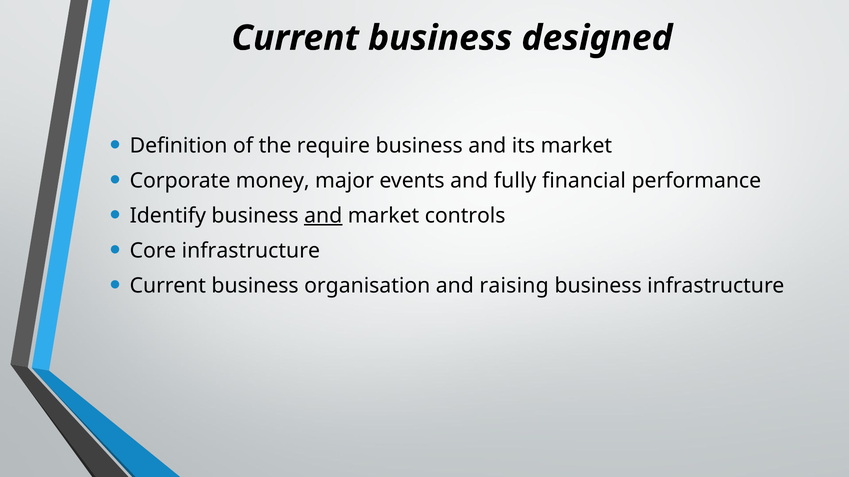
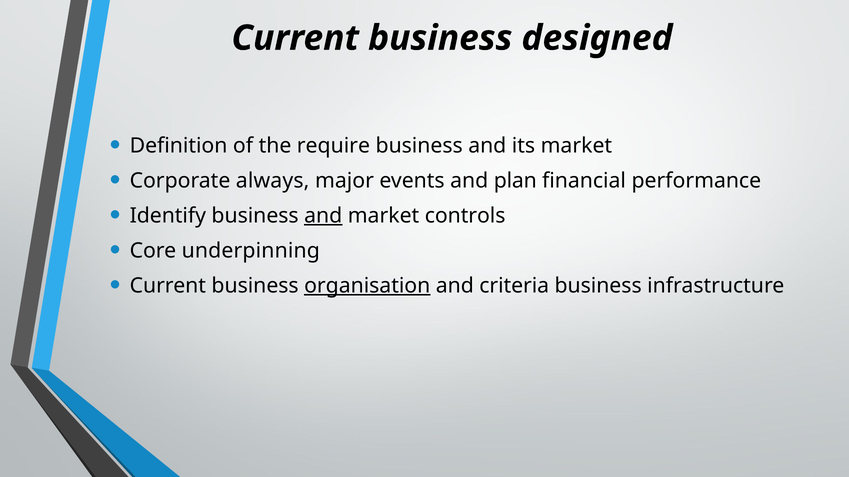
money: money -> always
fully: fully -> plan
Core infrastructure: infrastructure -> underpinning
organisation underline: none -> present
raising: raising -> criteria
